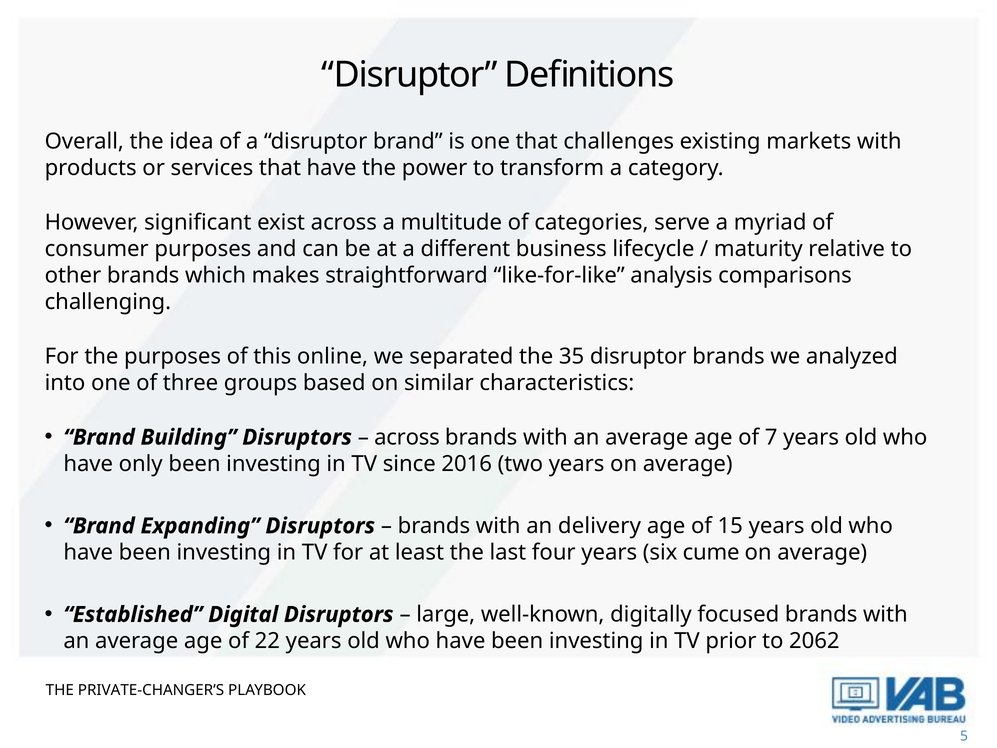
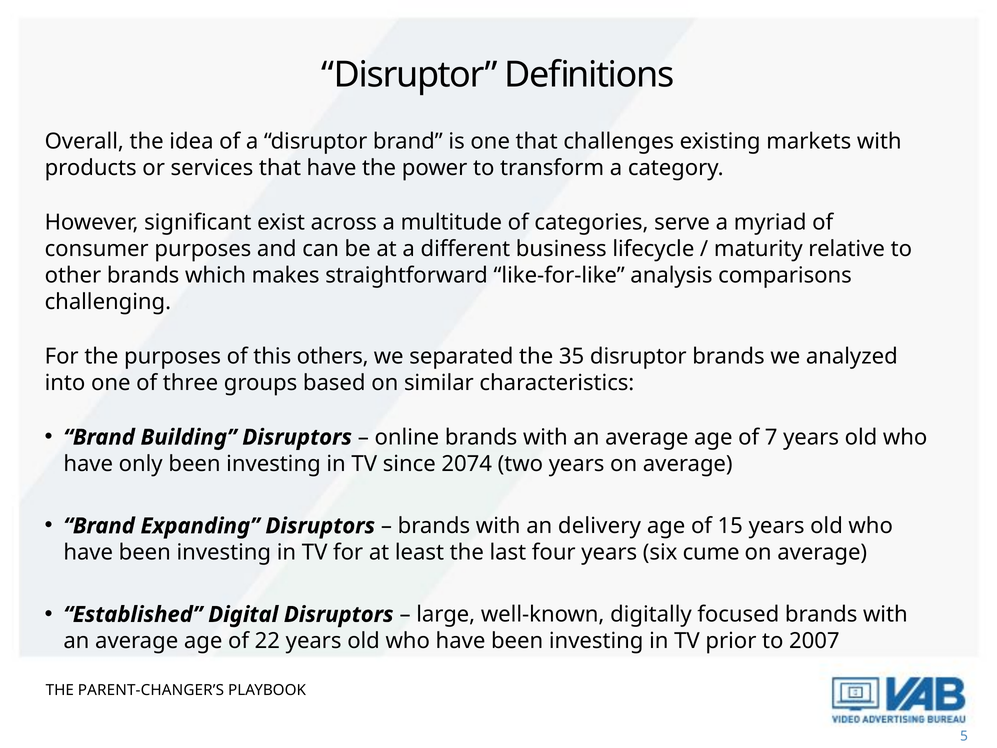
online: online -> others
across at (407, 437): across -> online
2016: 2016 -> 2074
2062: 2062 -> 2007
PRIVATE-CHANGER’S: PRIVATE-CHANGER’S -> PARENT-CHANGER’S
